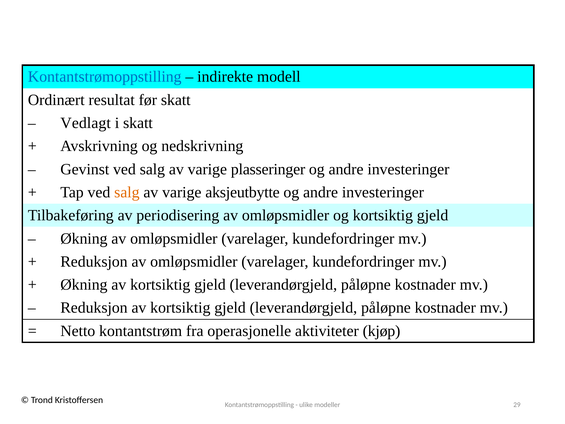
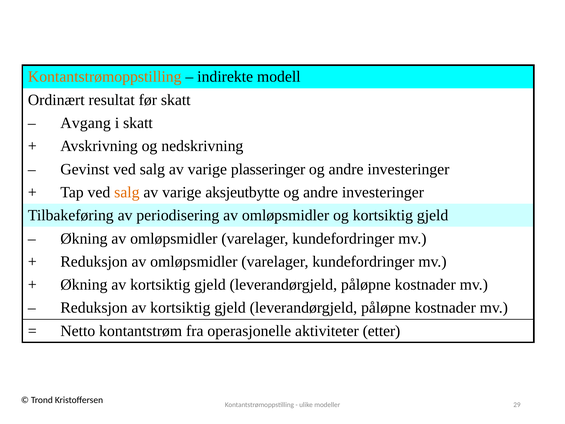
Kontantstrømoppstilling at (105, 77) colour: blue -> orange
Vedlagt: Vedlagt -> Avgang
kjøp: kjøp -> etter
